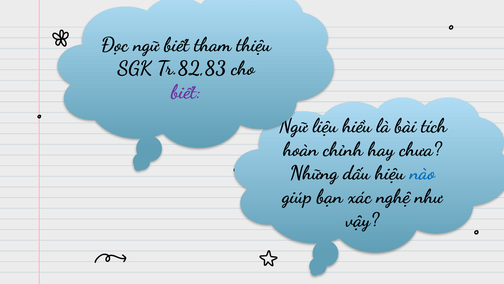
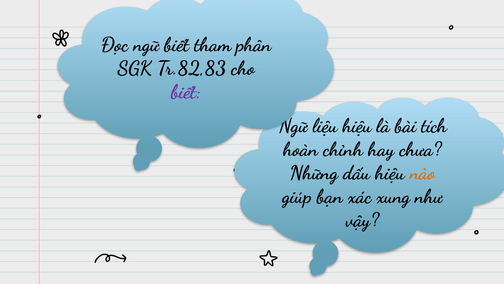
thiệu: thiệu -> phân
hiều at (357, 125): hiều -> hiệu
nào colour: blue -> orange
nghệ: nghệ -> xung
